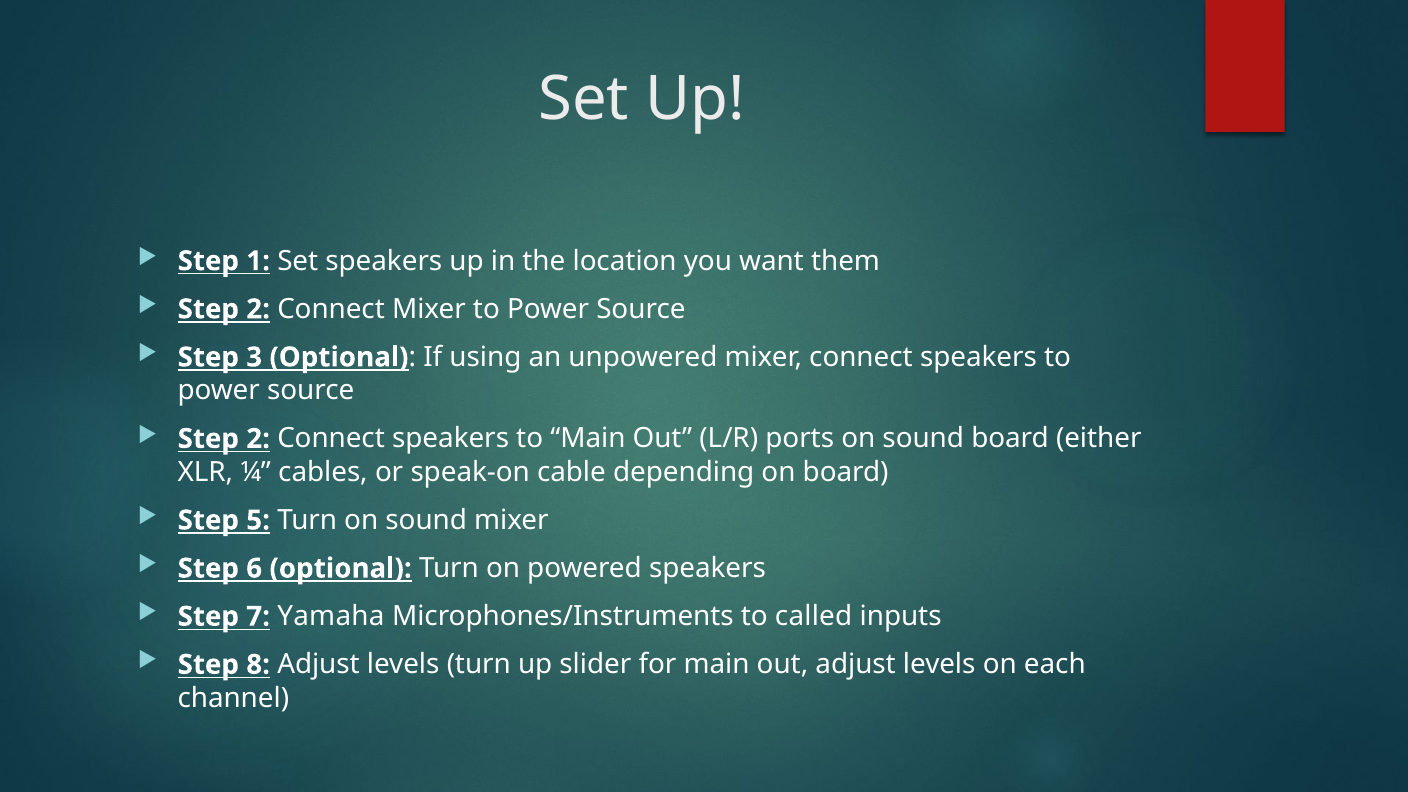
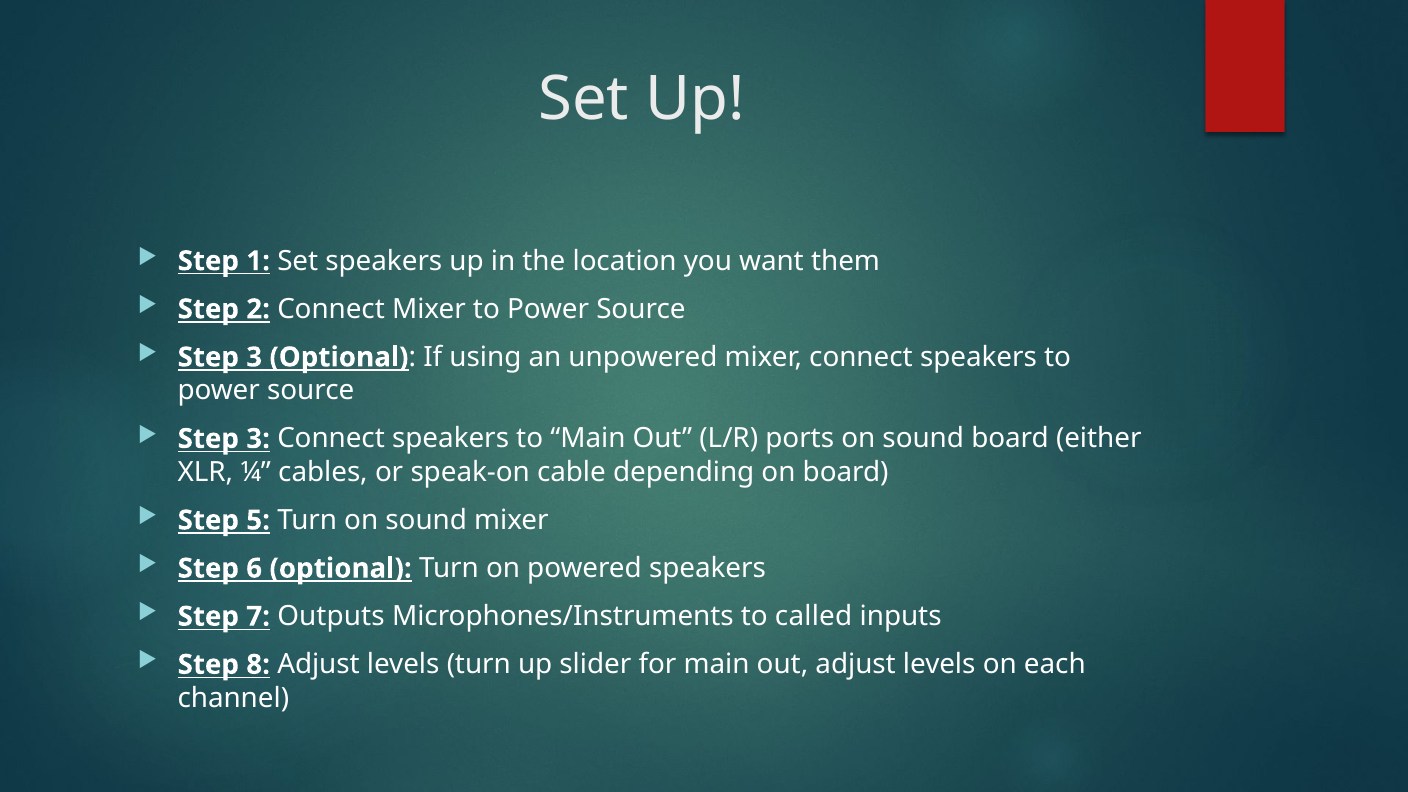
2 at (258, 439): 2 -> 3
Yamaha: Yamaha -> Outputs
